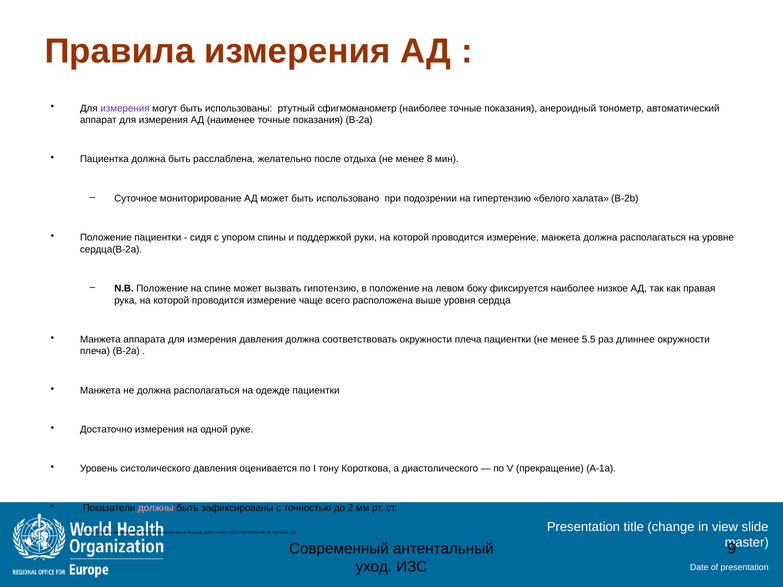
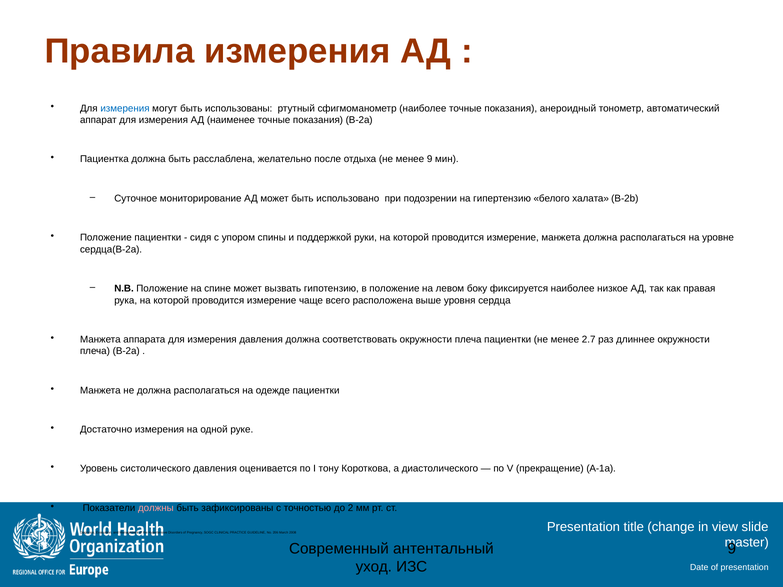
измерения at (125, 108) colour: purple -> blue
менее 8: 8 -> 9
5.5: 5.5 -> 2.7
